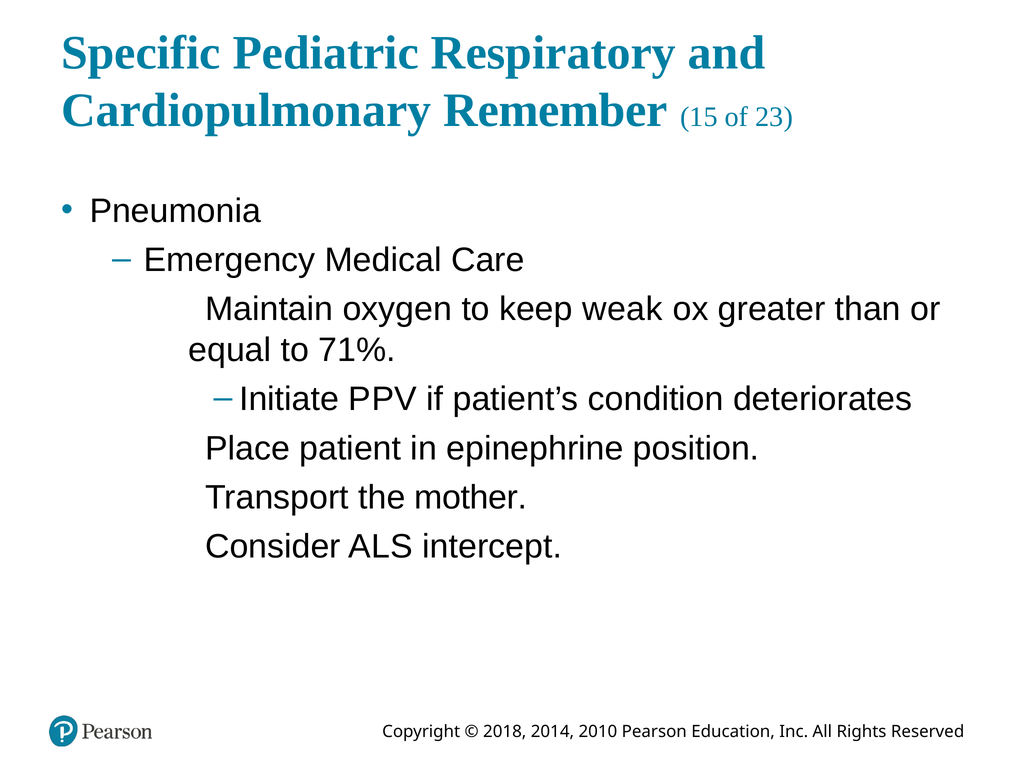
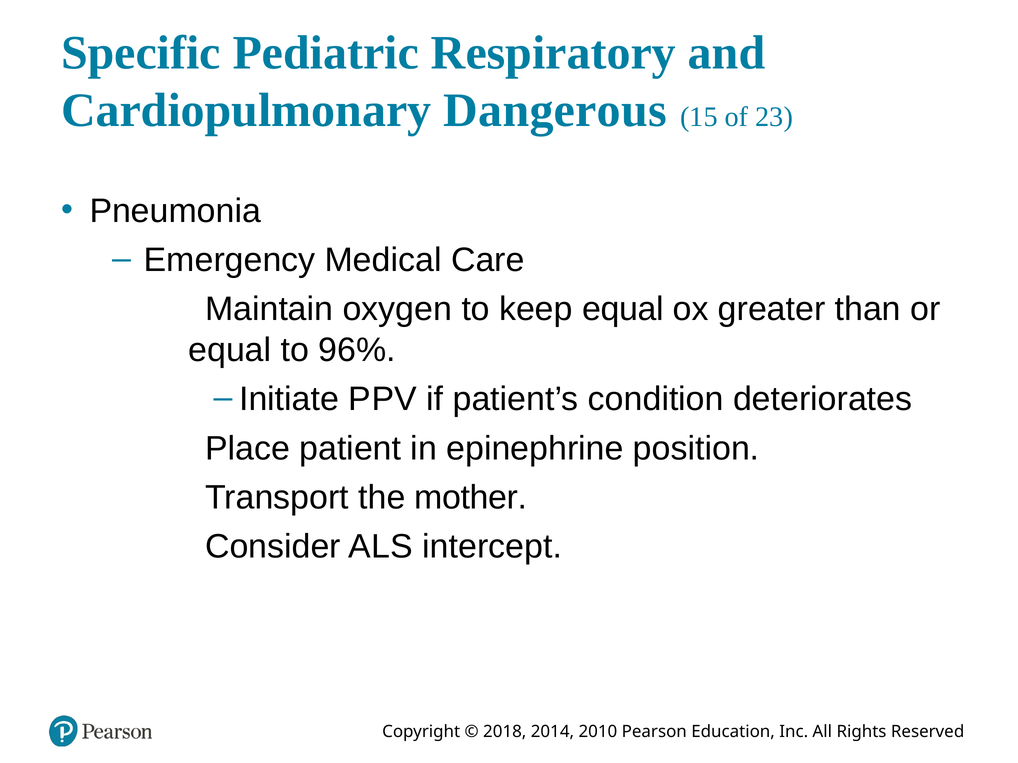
Remember: Remember -> Dangerous
keep weak: weak -> equal
71%: 71% -> 96%
